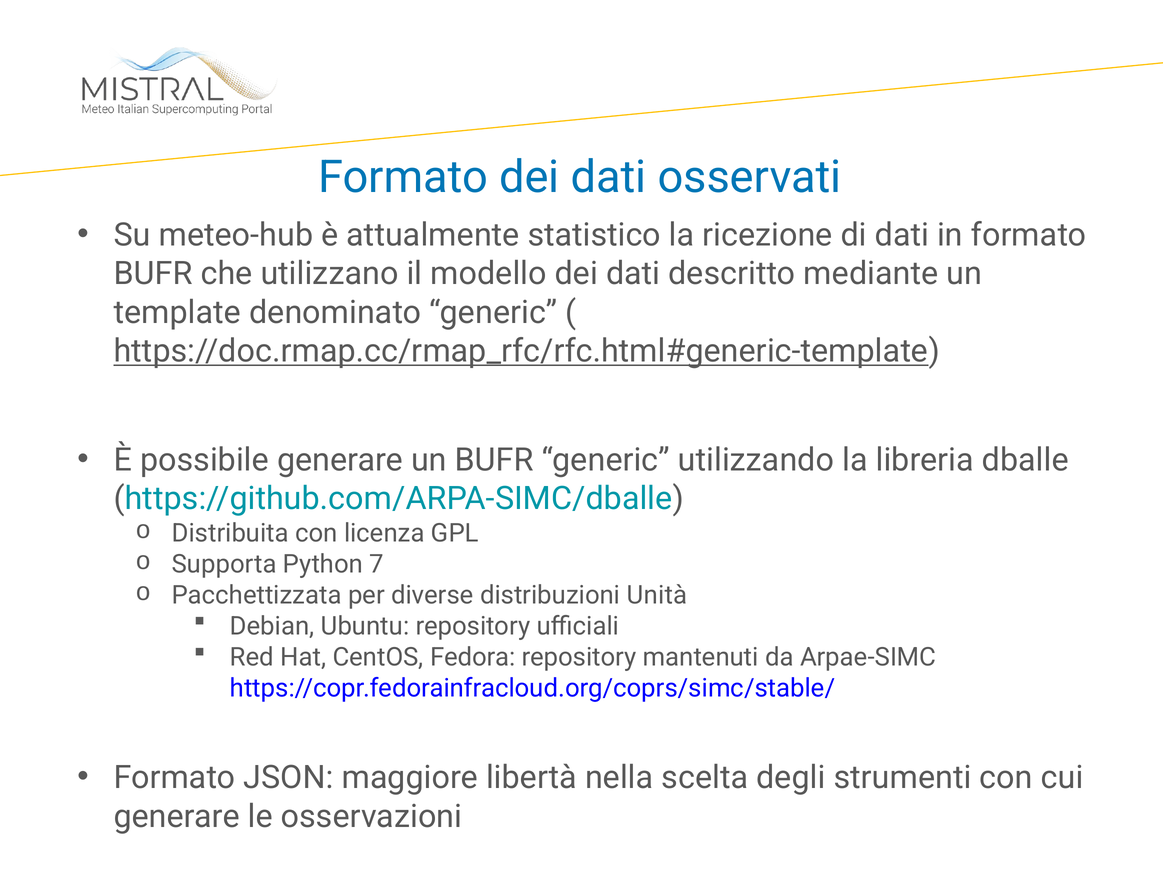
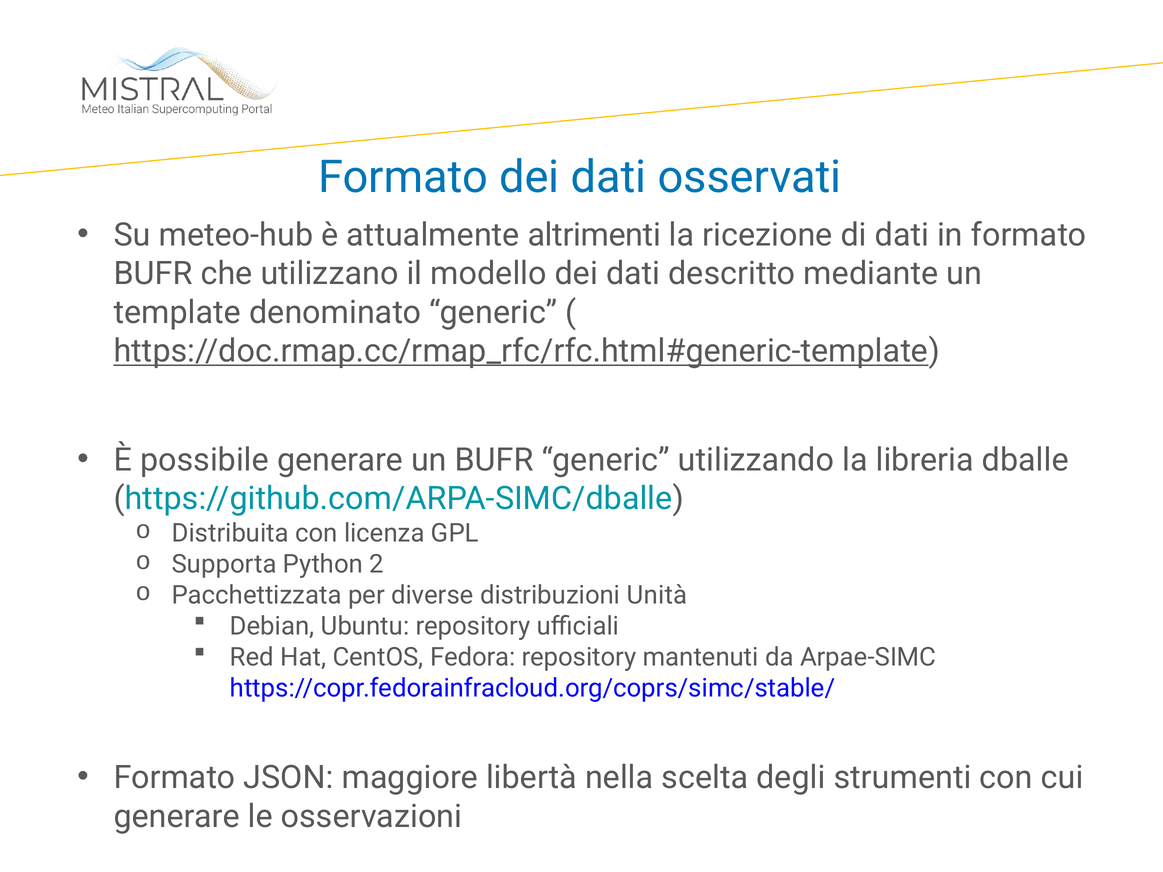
statistico: statistico -> altrimenti
7: 7 -> 2
